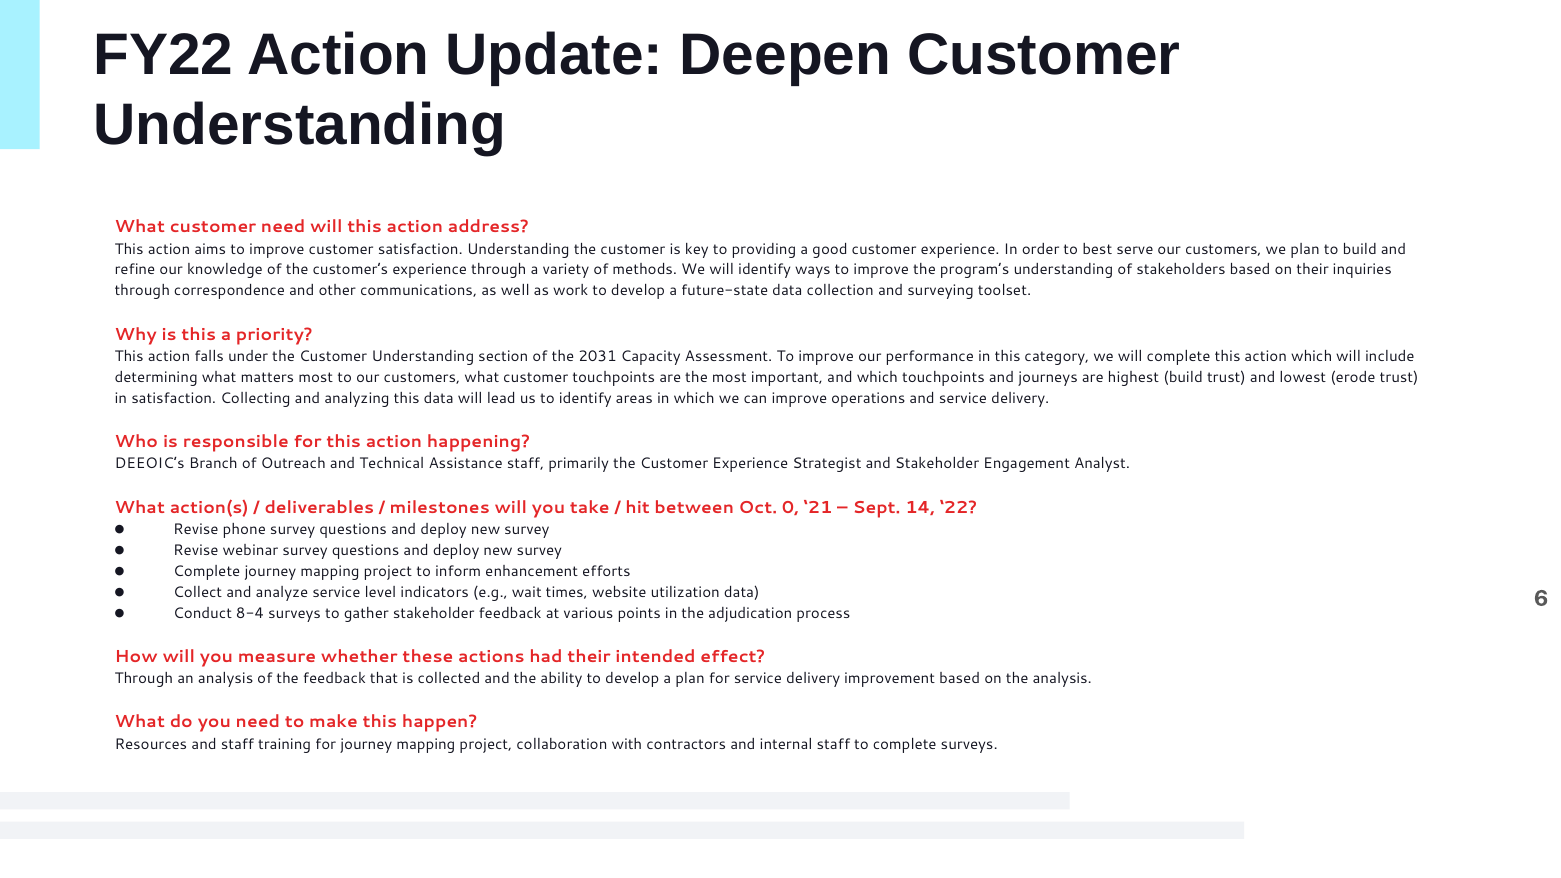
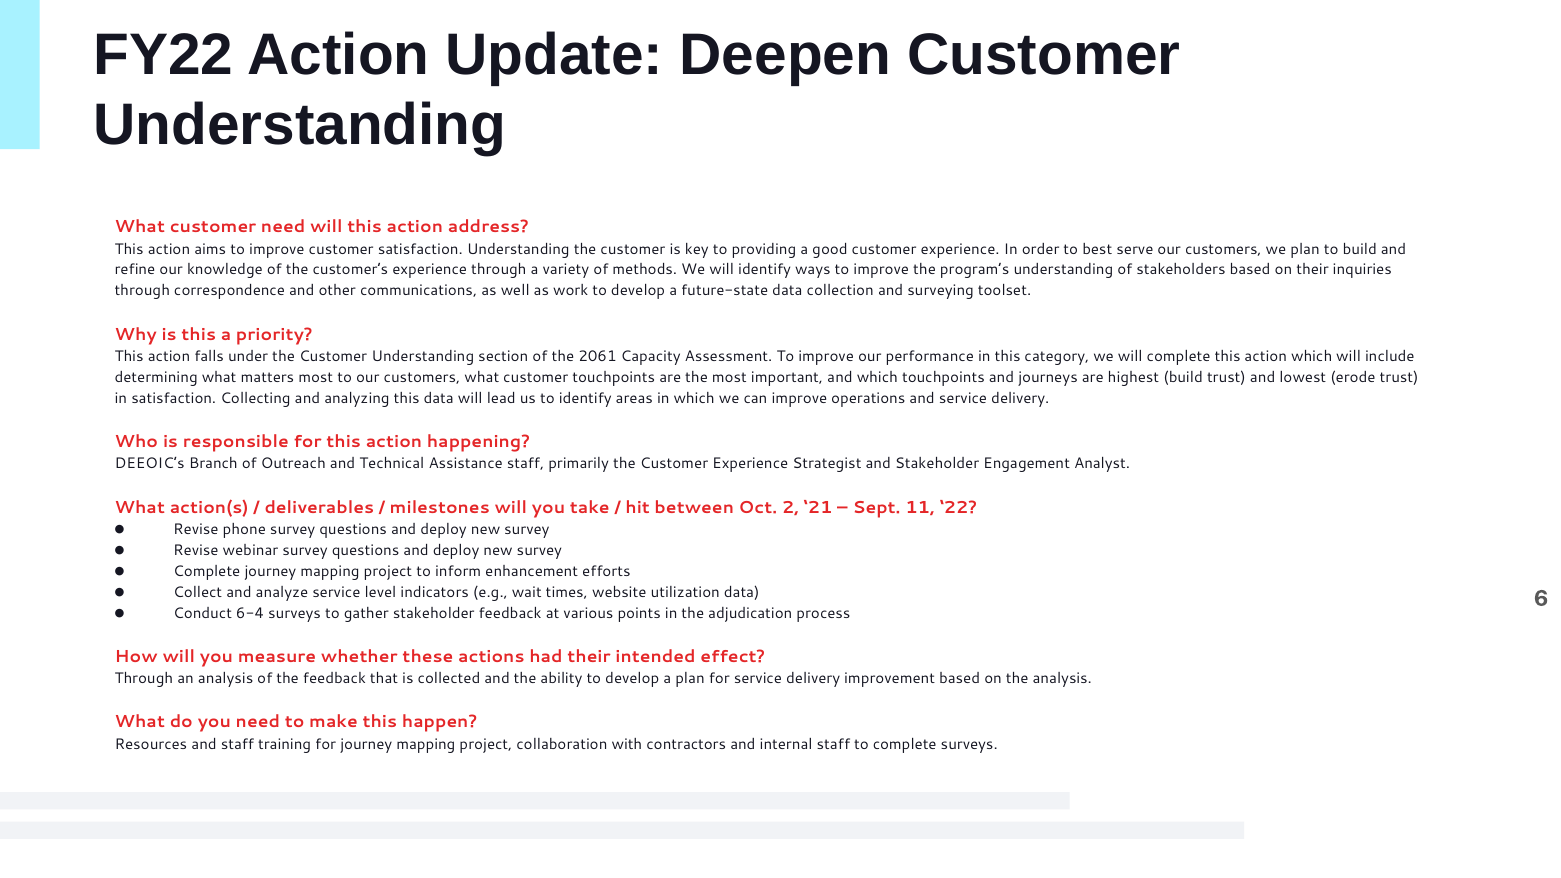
2031: 2031 -> 2061
0: 0 -> 2
14: 14 -> 11
8-4: 8-4 -> 6-4
